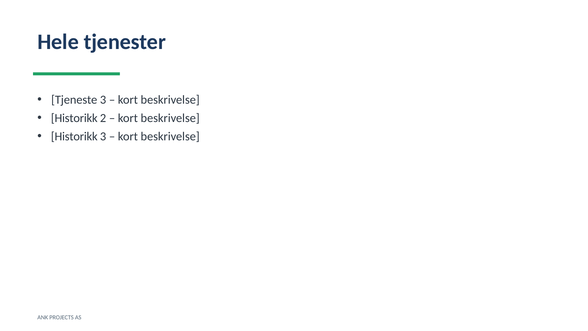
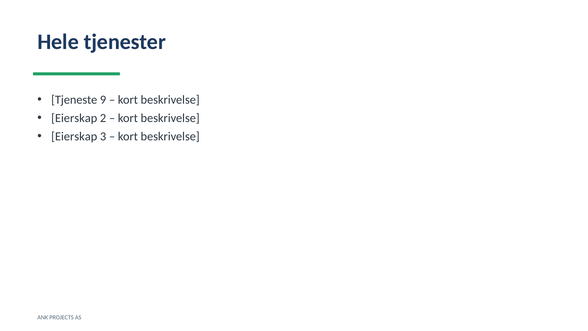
Tjeneste 3: 3 -> 9
Historikk at (74, 118): Historikk -> Eierskap
Historikk at (74, 136): Historikk -> Eierskap
